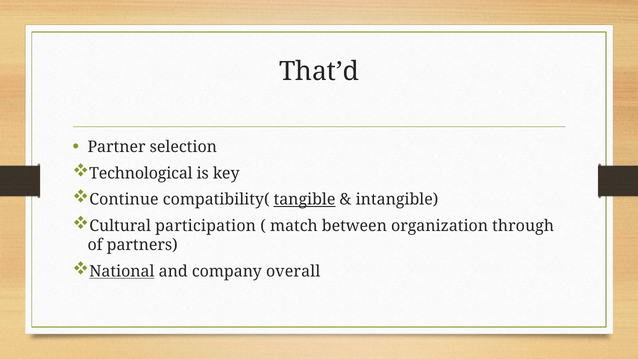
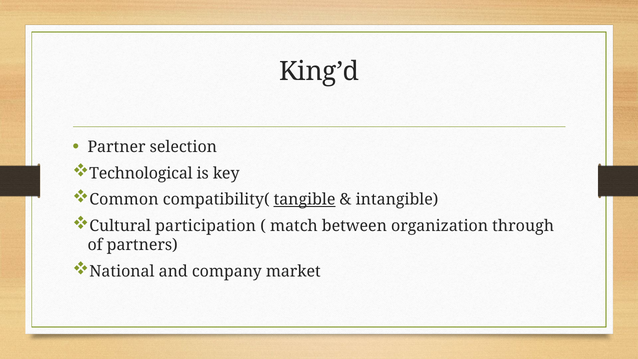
That’d: That’d -> King’d
Continue: Continue -> Common
National underline: present -> none
overall: overall -> market
